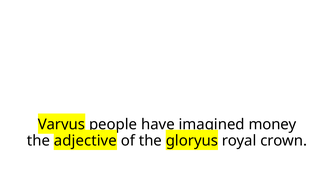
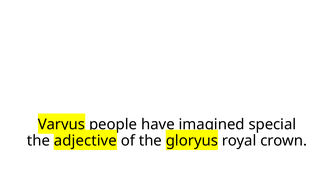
money: money -> special
